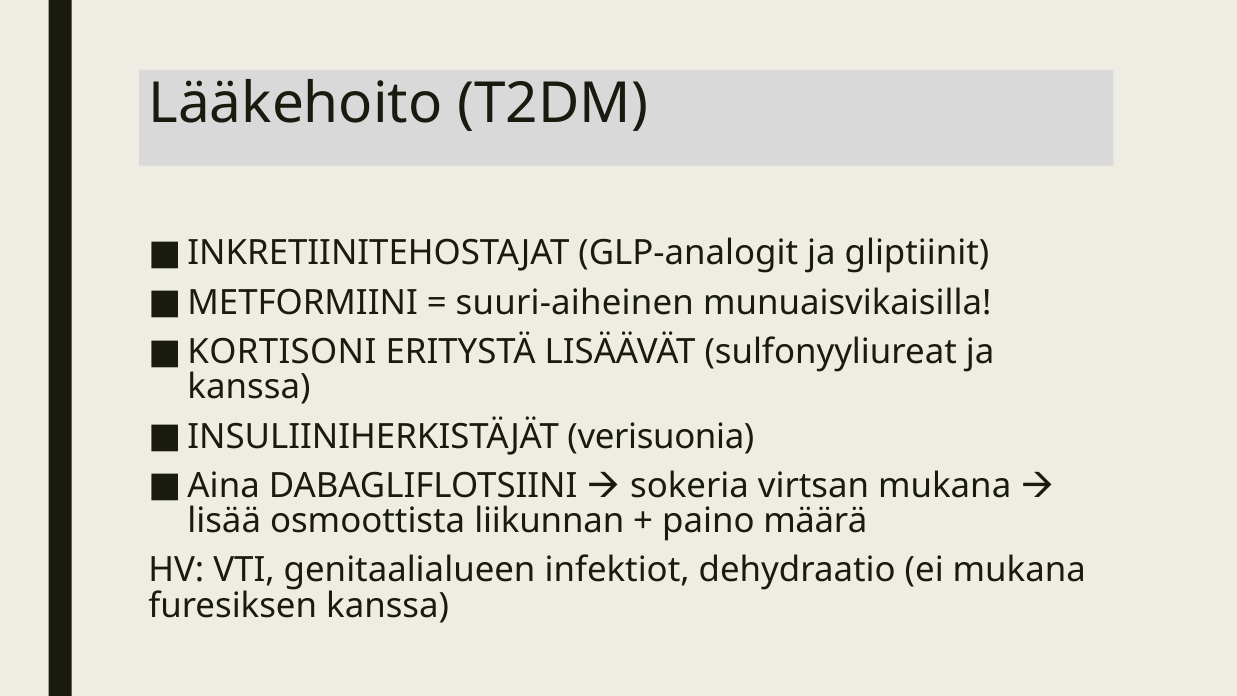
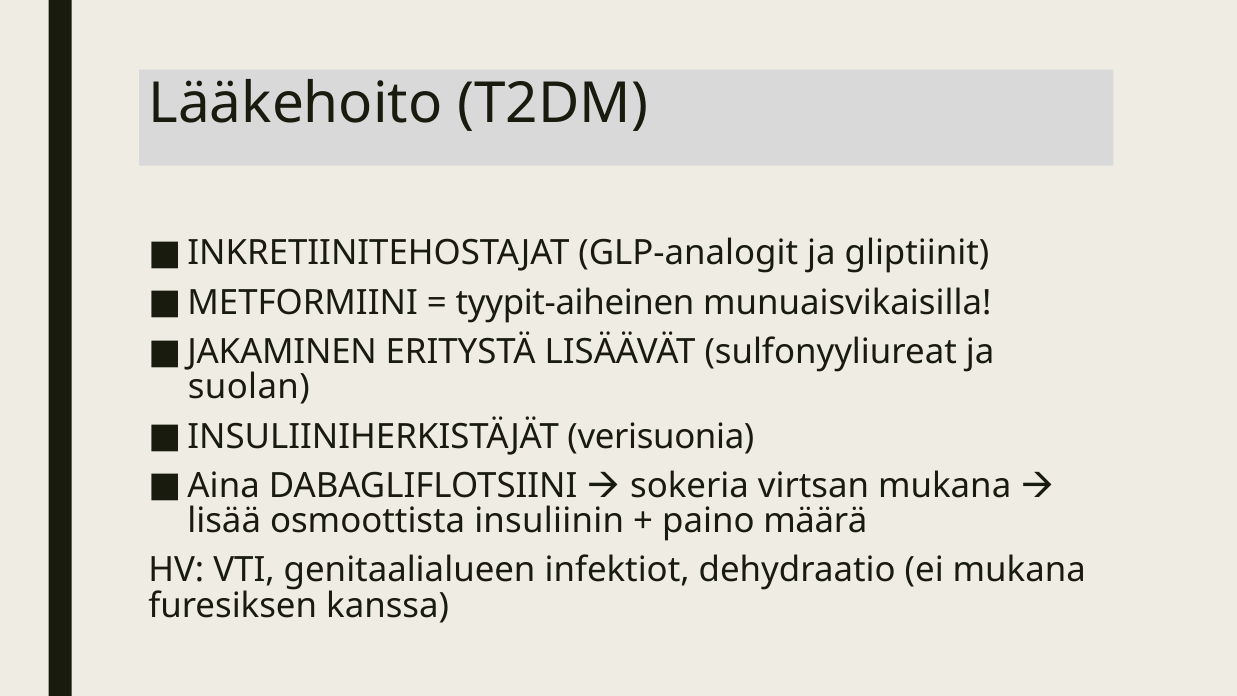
suuri-aiheinen: suuri-aiheinen -> tyypit-aiheinen
KORTISONI: KORTISONI -> JAKAMINEN
kanssa at (249, 387): kanssa -> suolan
liikunnan: liikunnan -> insuliinin
